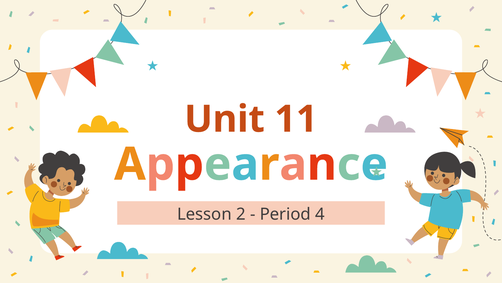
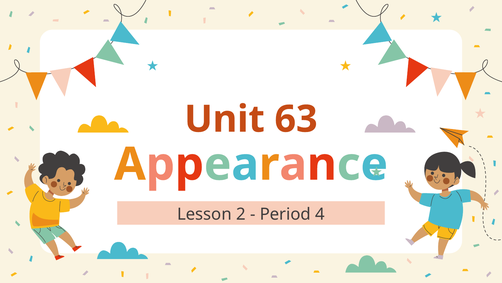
11: 11 -> 63
